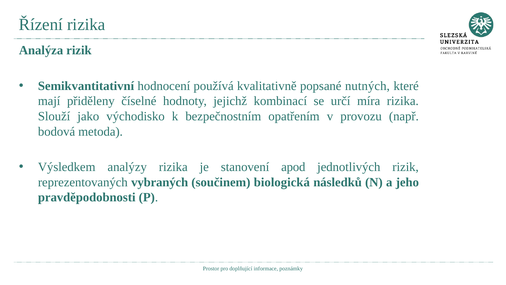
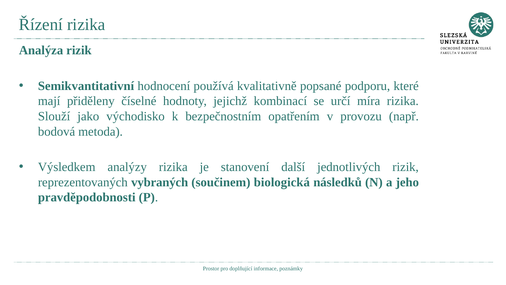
nutných: nutných -> podporu
apod: apod -> další
